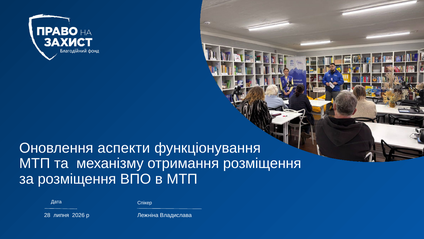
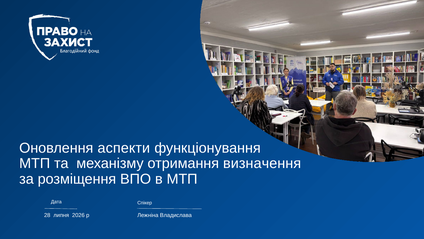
отримання розміщення: розміщення -> визначення
